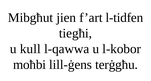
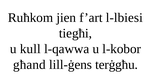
Mibgħut: Mibgħut -> Ruħkom
l-tidfen: l-tidfen -> l-lbiesi
moħbi: moħbi -> għand
